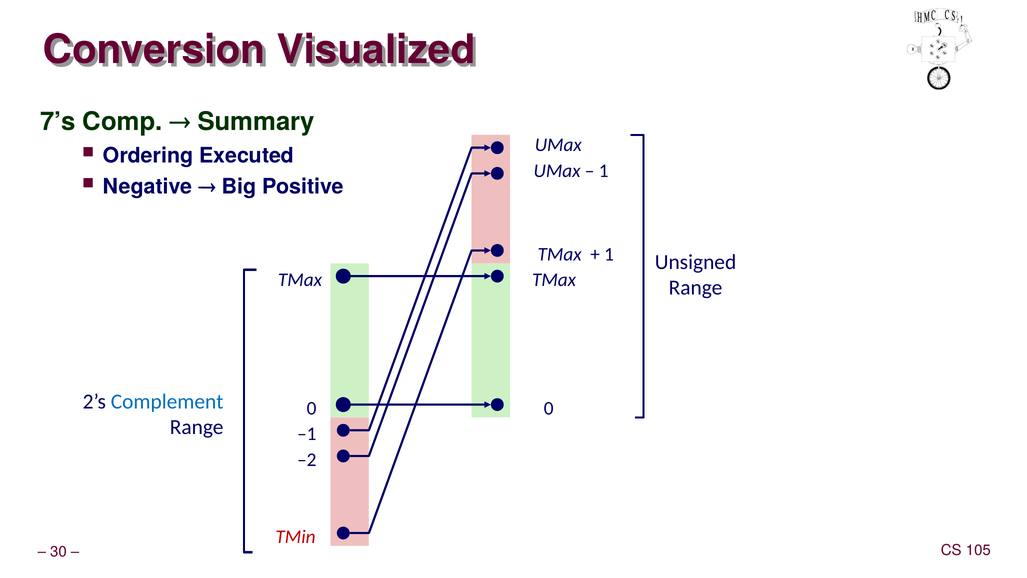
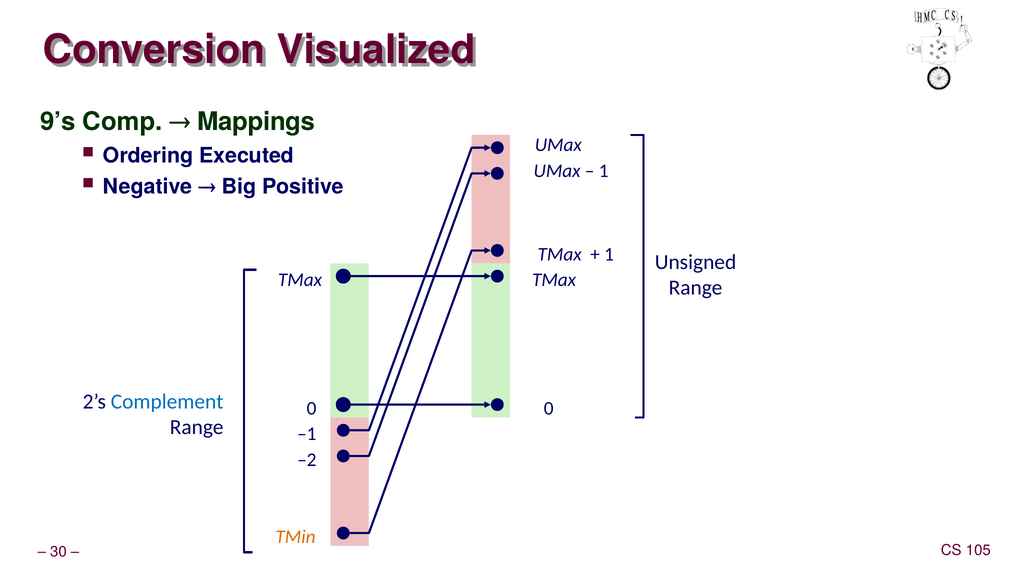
7’s: 7’s -> 9’s
Summary: Summary -> Mappings
TMin colour: red -> orange
